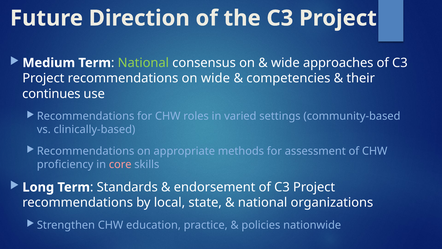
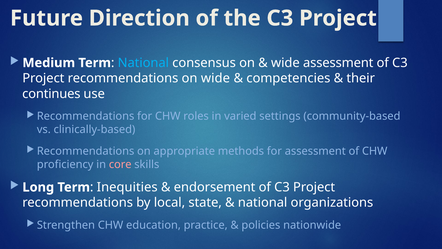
National at (143, 63) colour: light green -> light blue
wide approaches: approaches -> assessment
Standards: Standards -> Inequities
